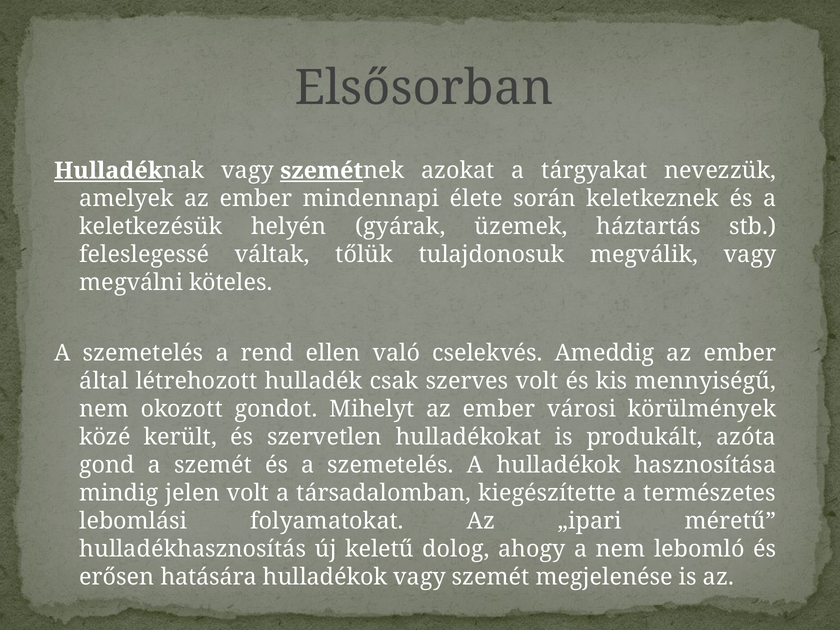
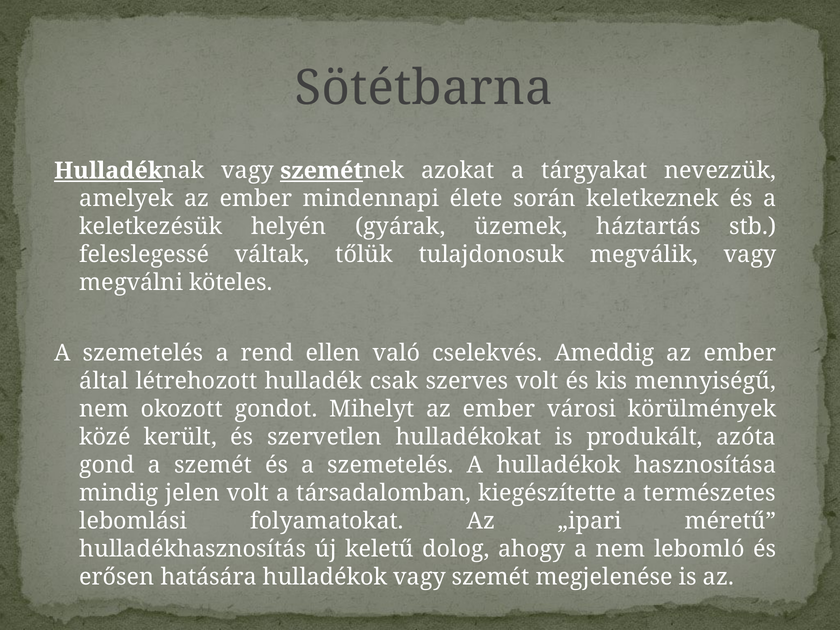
Elsősorban: Elsősorban -> Sötétbarna
